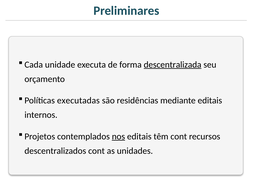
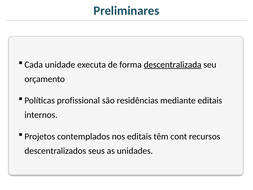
executadas: executadas -> profissional
nos underline: present -> none
descentralizados cont: cont -> seus
